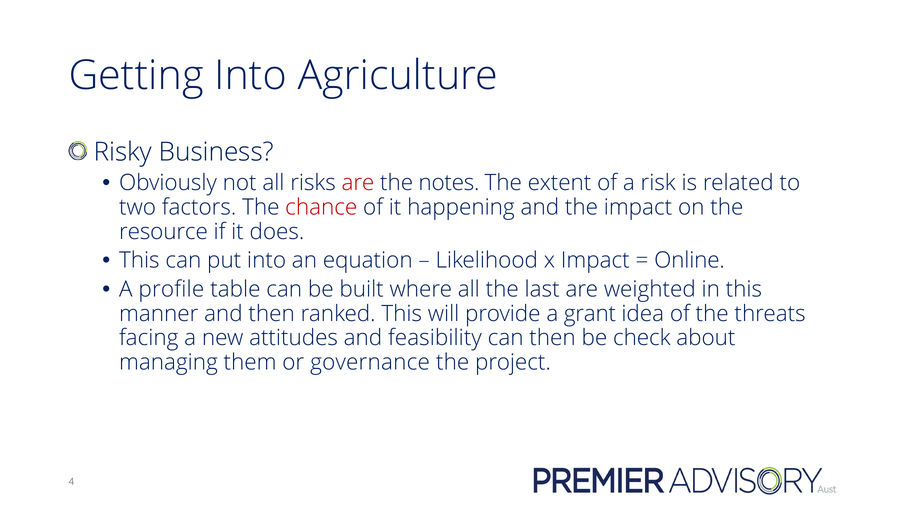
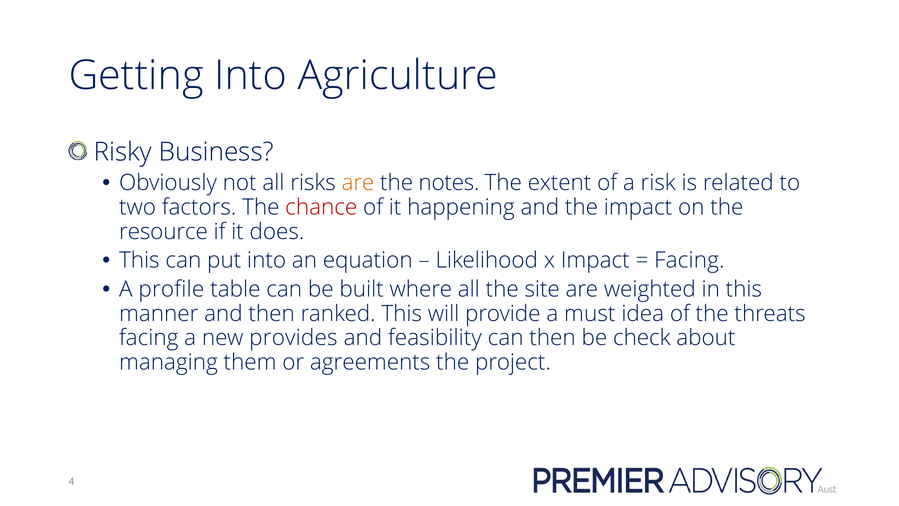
are at (358, 183) colour: red -> orange
Online at (689, 260): Online -> Facing
last: last -> site
grant: grant -> must
attitudes: attitudes -> provides
governance: governance -> agreements
